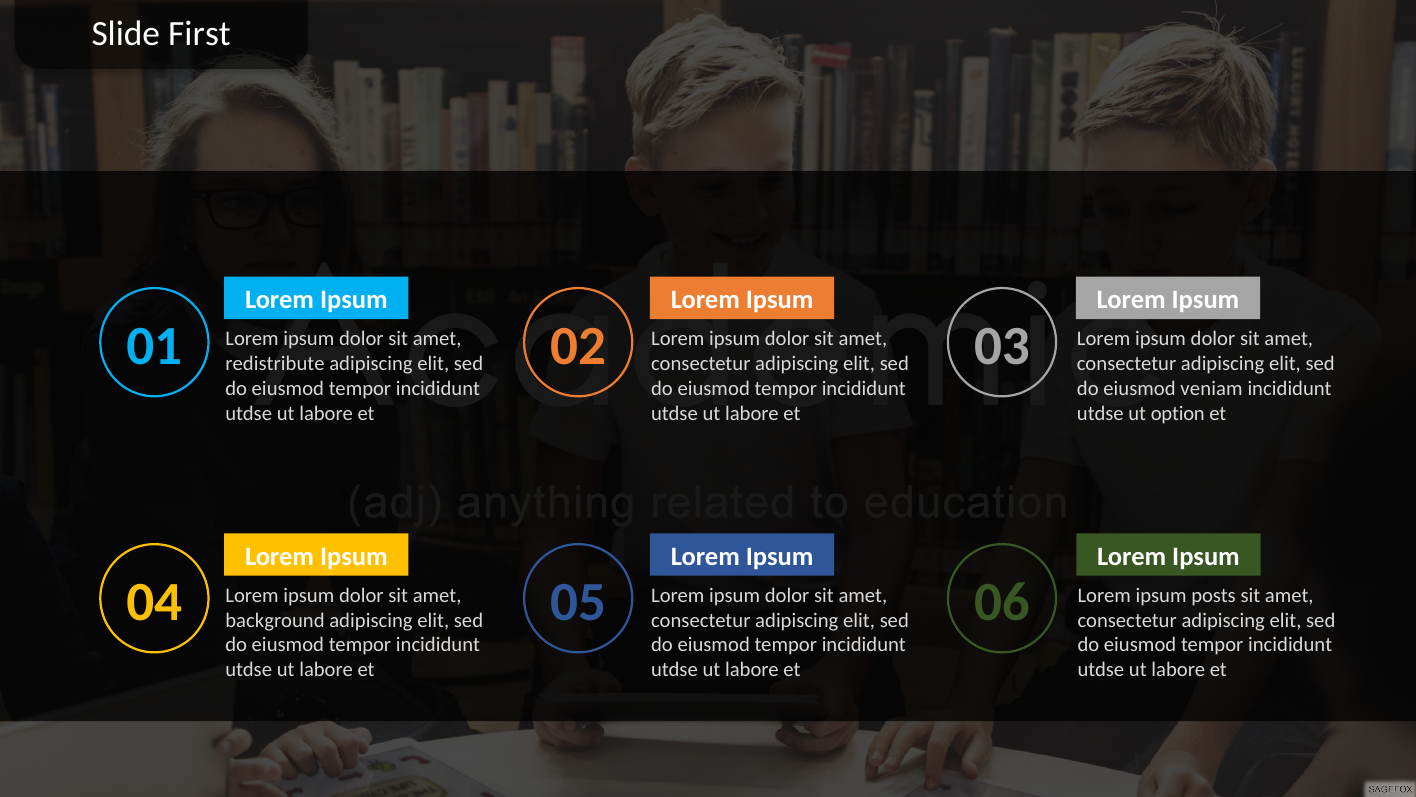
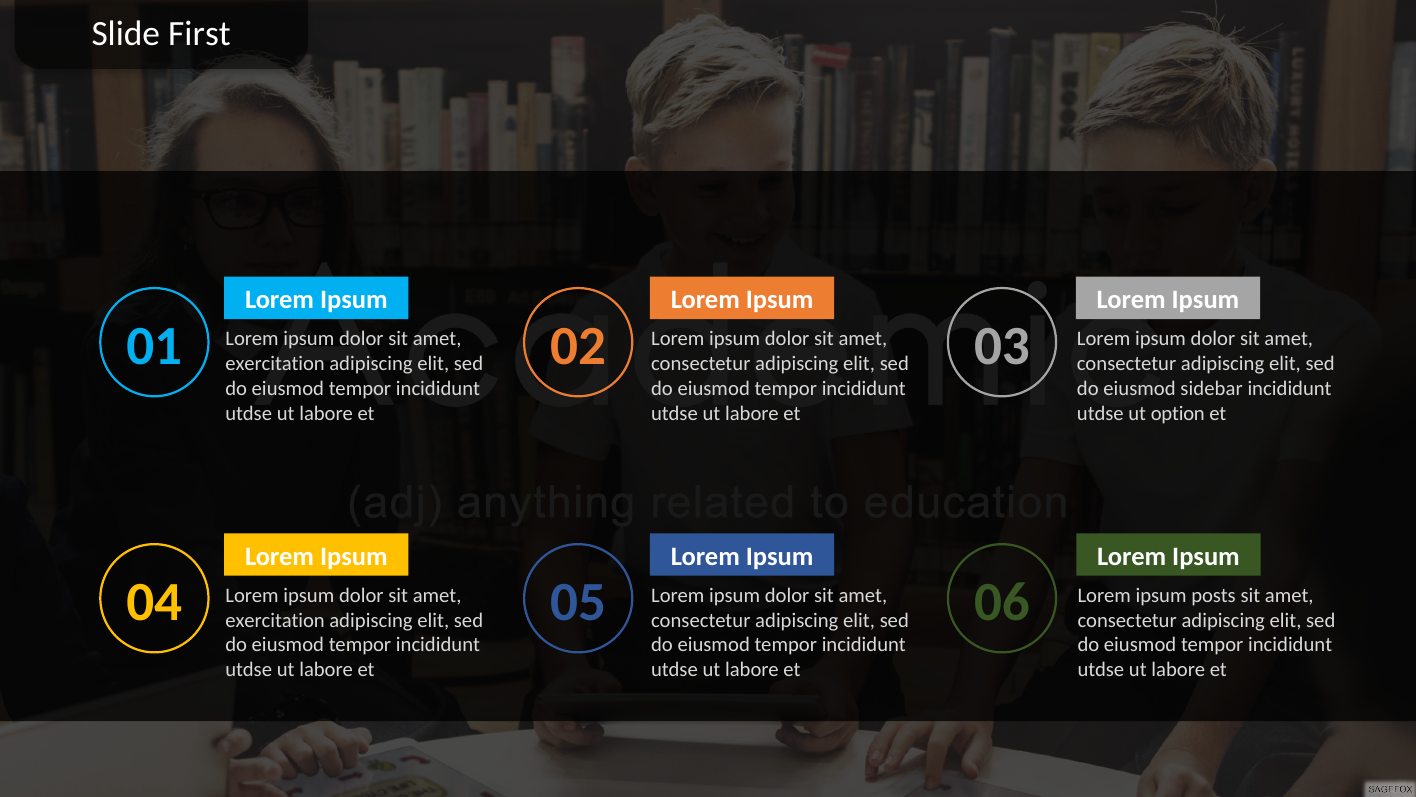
redistribute at (275, 363): redistribute -> exercitation
veniam: veniam -> sidebar
background at (275, 620): background -> exercitation
